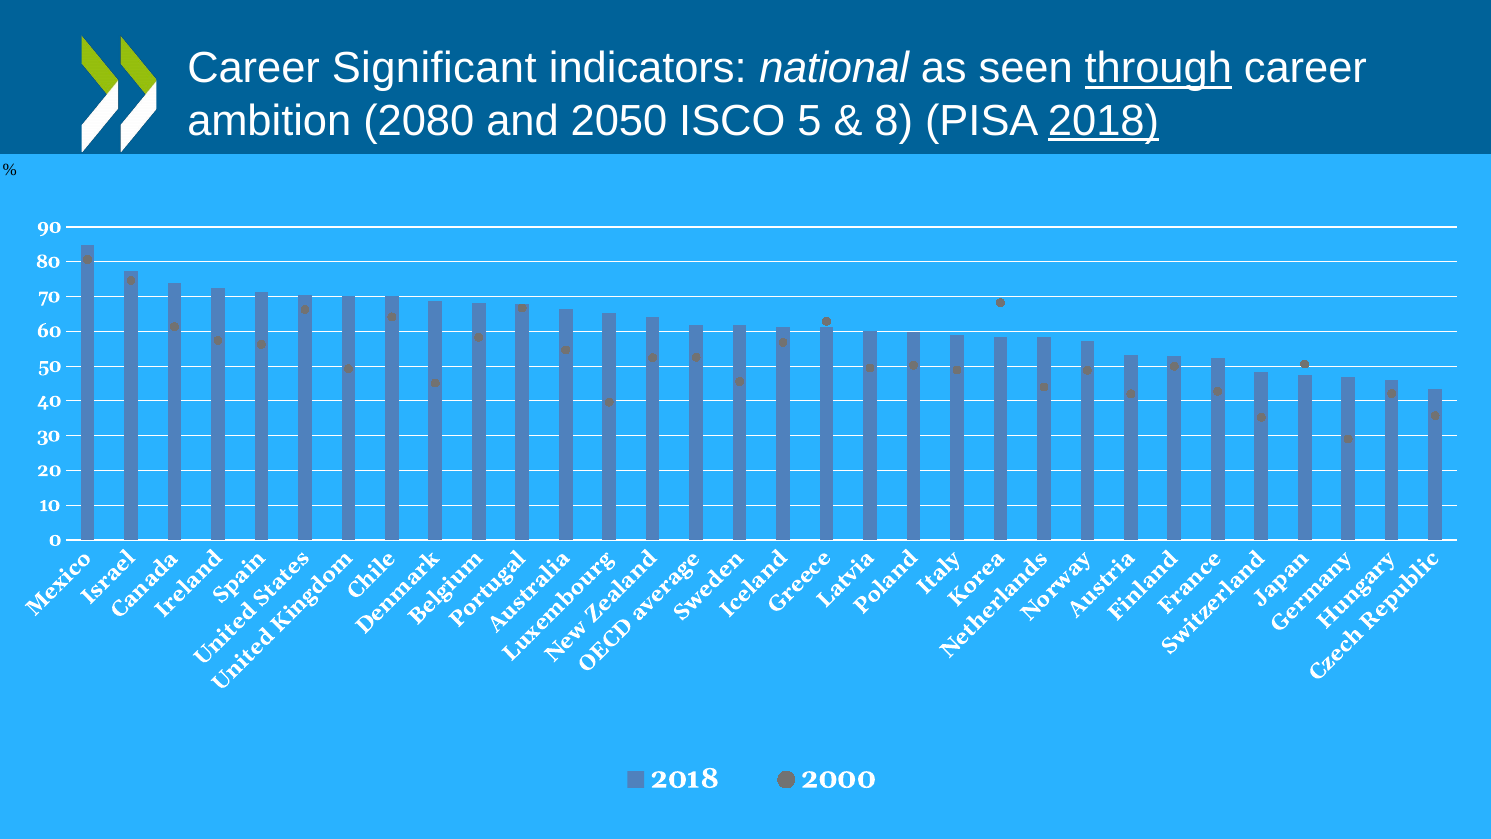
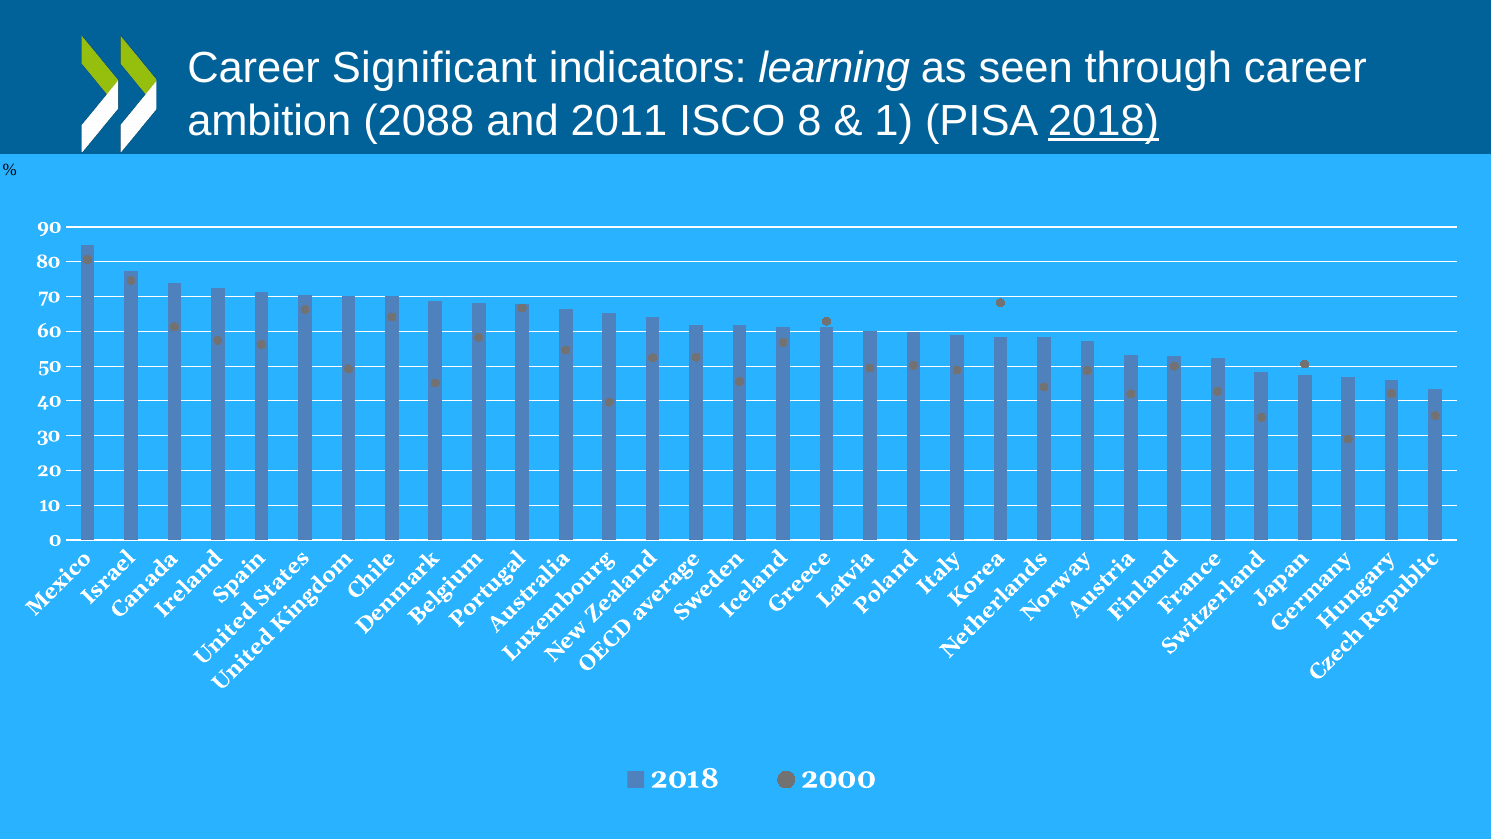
national: national -> learning
through underline: present -> none
2080: 2080 -> 2088
2050: 2050 -> 2011
5: 5 -> 8
8: 8 -> 1
